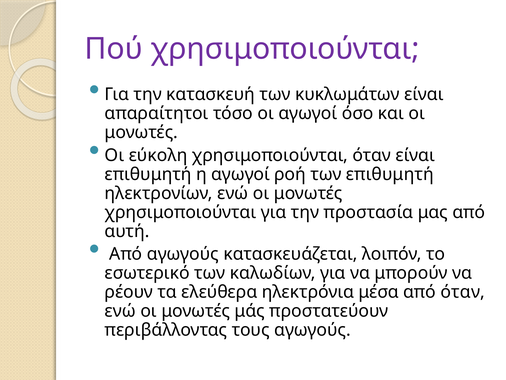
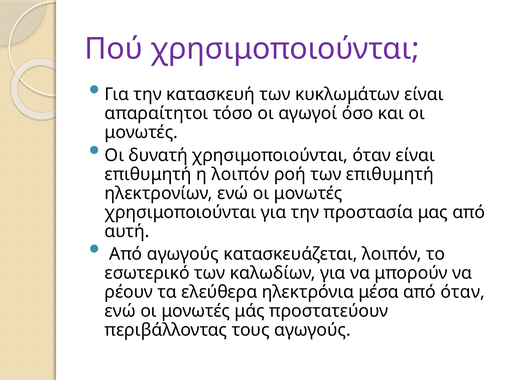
εύκολη: εύκολη -> δυνατή
η αγωγοί: αγωγοί -> λοιπόν
